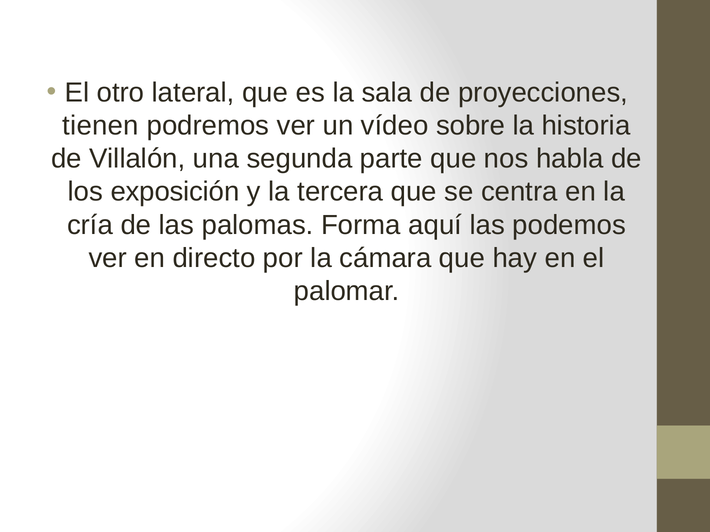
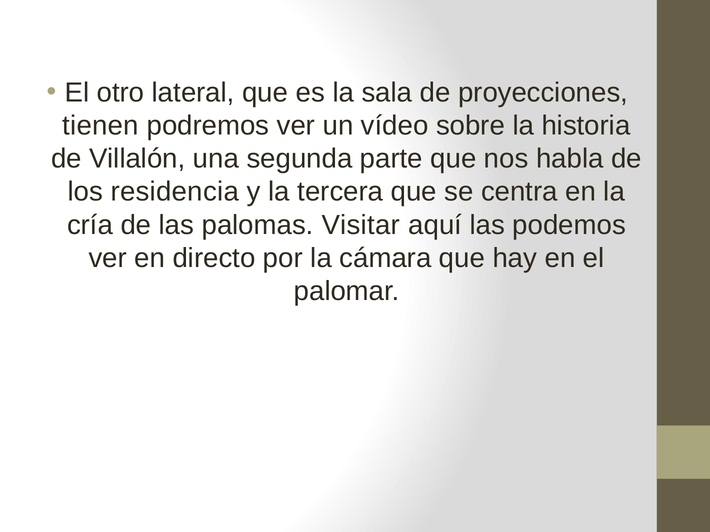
exposición: exposición -> residencia
Forma: Forma -> Visitar
